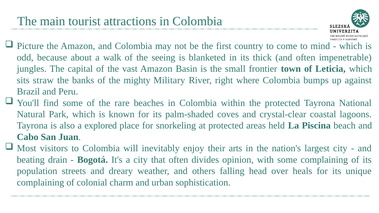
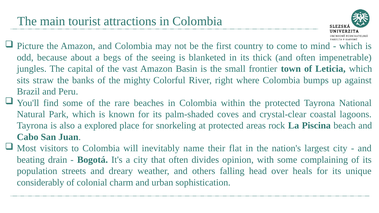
walk: walk -> begs
Military: Military -> Colorful
held: held -> rock
enjoy: enjoy -> name
arts: arts -> flat
complaining at (40, 183): complaining -> considerably
